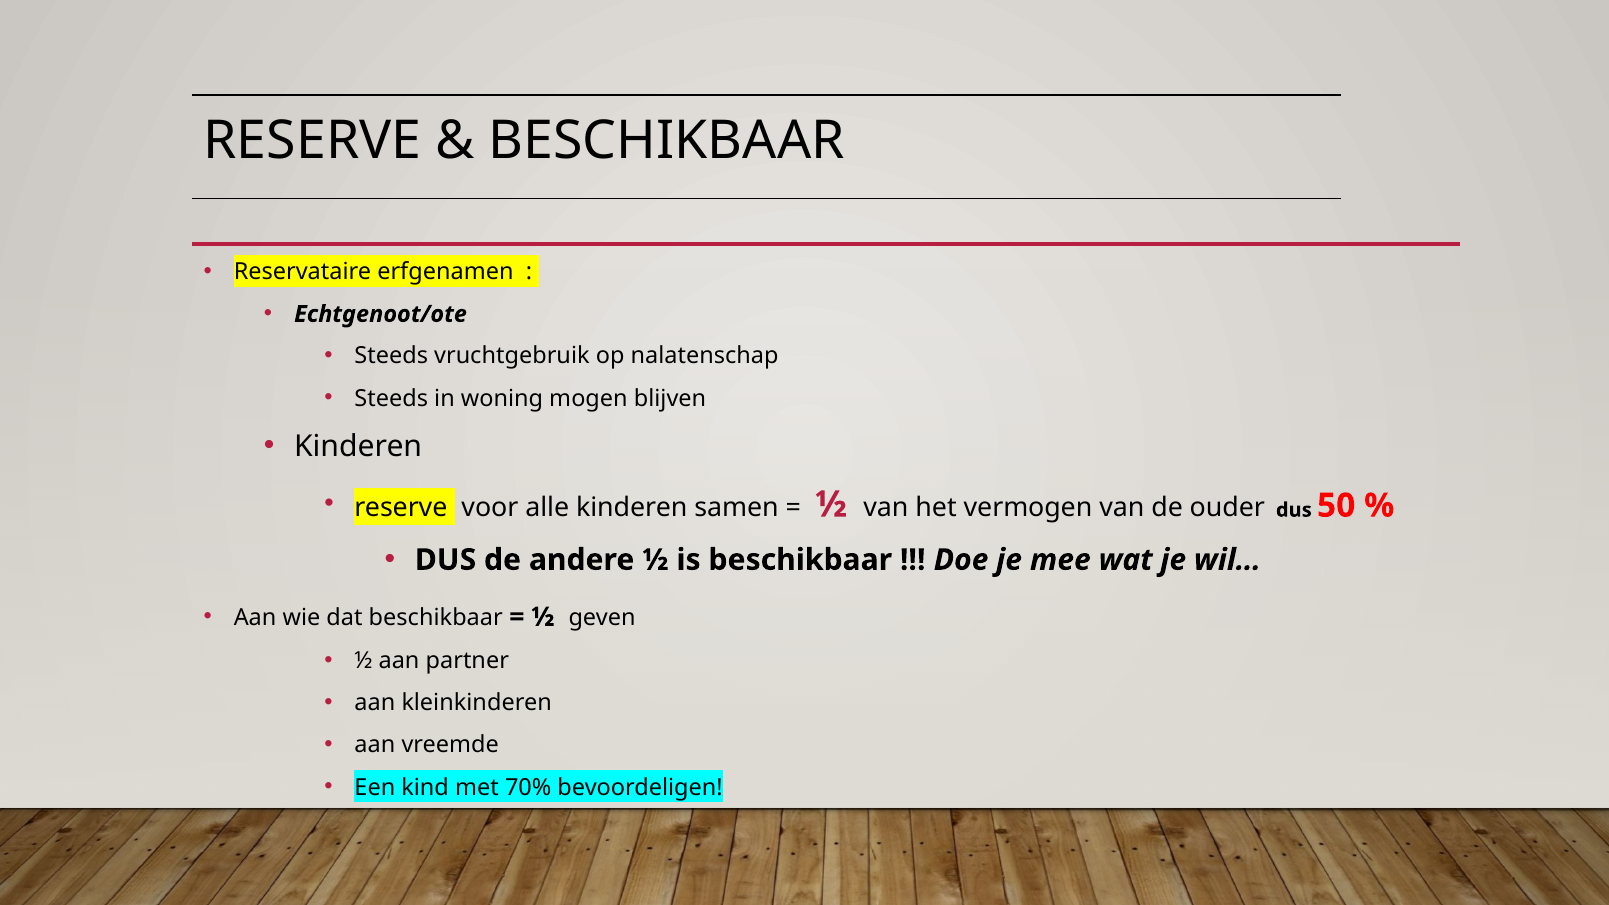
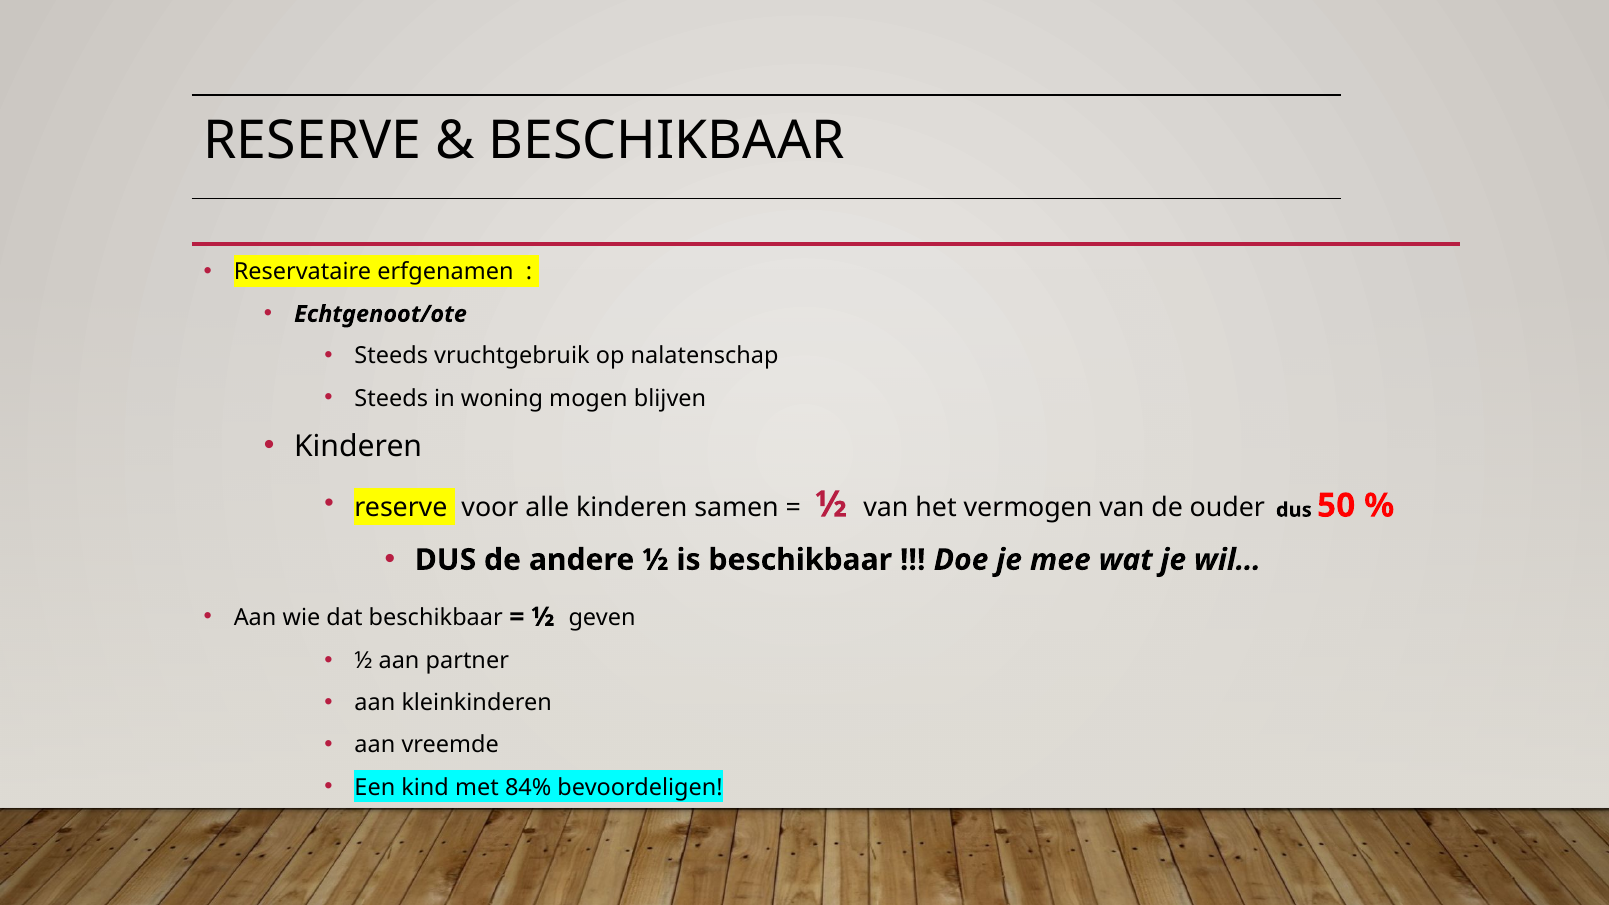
70%: 70% -> 84%
